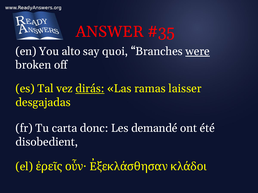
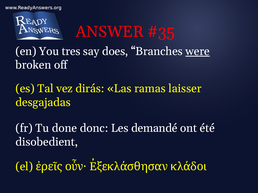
alto: alto -> tres
quoi: quoi -> does
dirás underline: present -> none
carta: carta -> done
